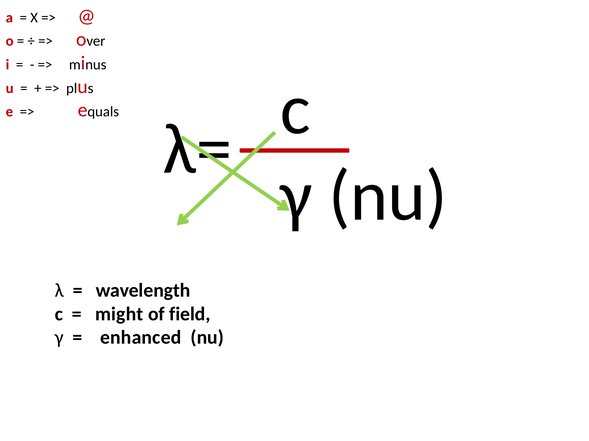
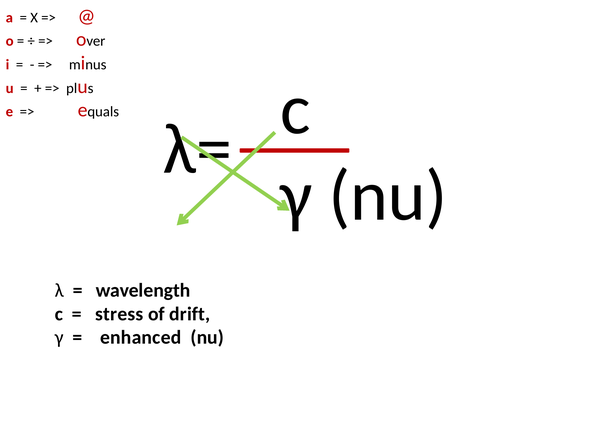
might: might -> stress
field: field -> drift
